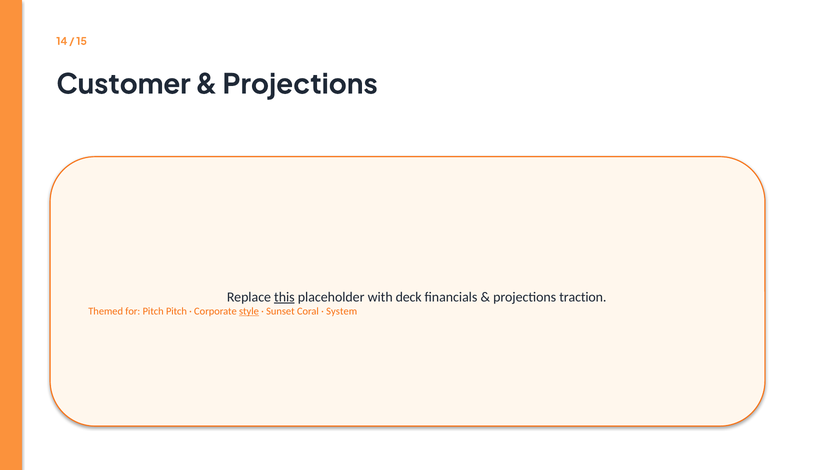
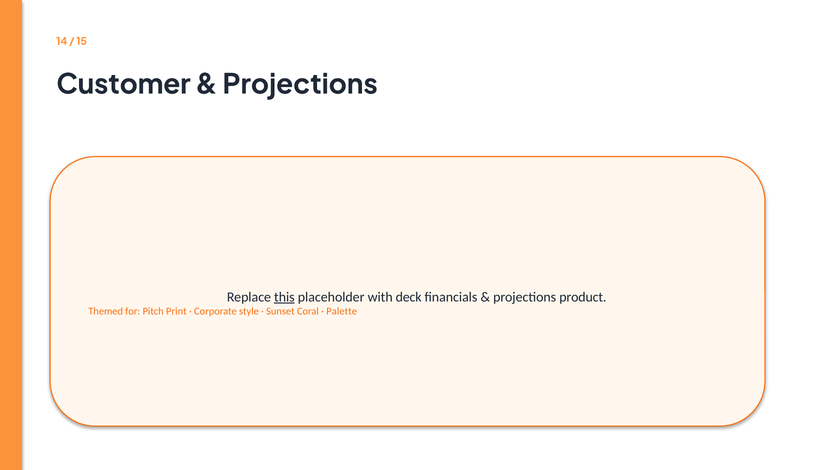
traction: traction -> product
Pitch Pitch: Pitch -> Print
style underline: present -> none
System: System -> Palette
